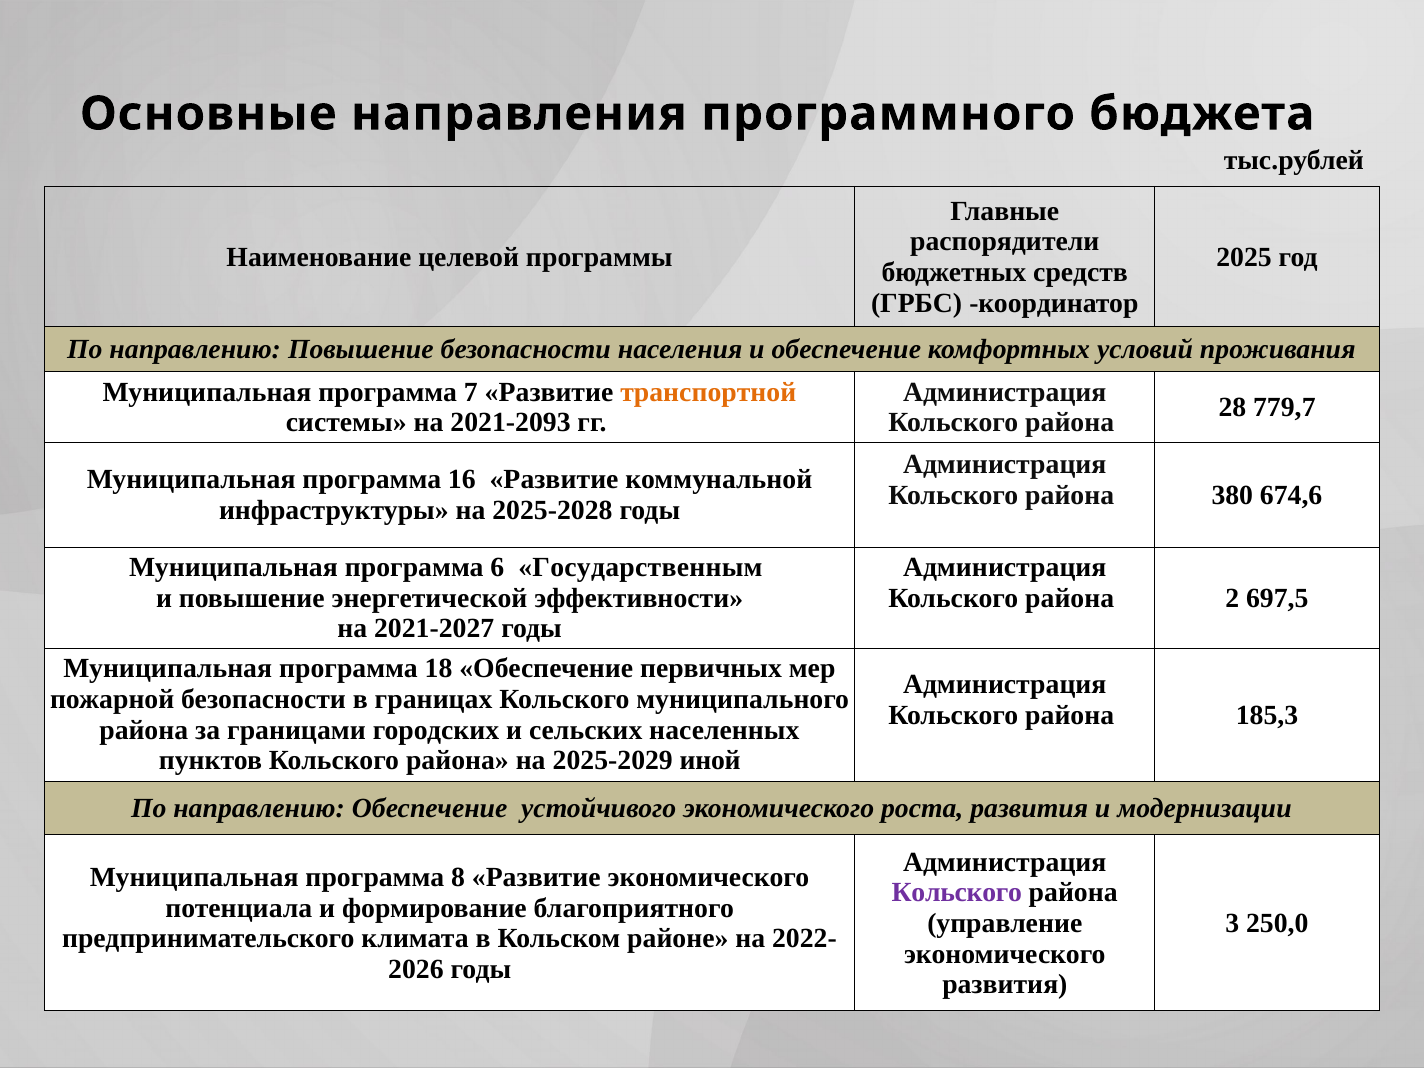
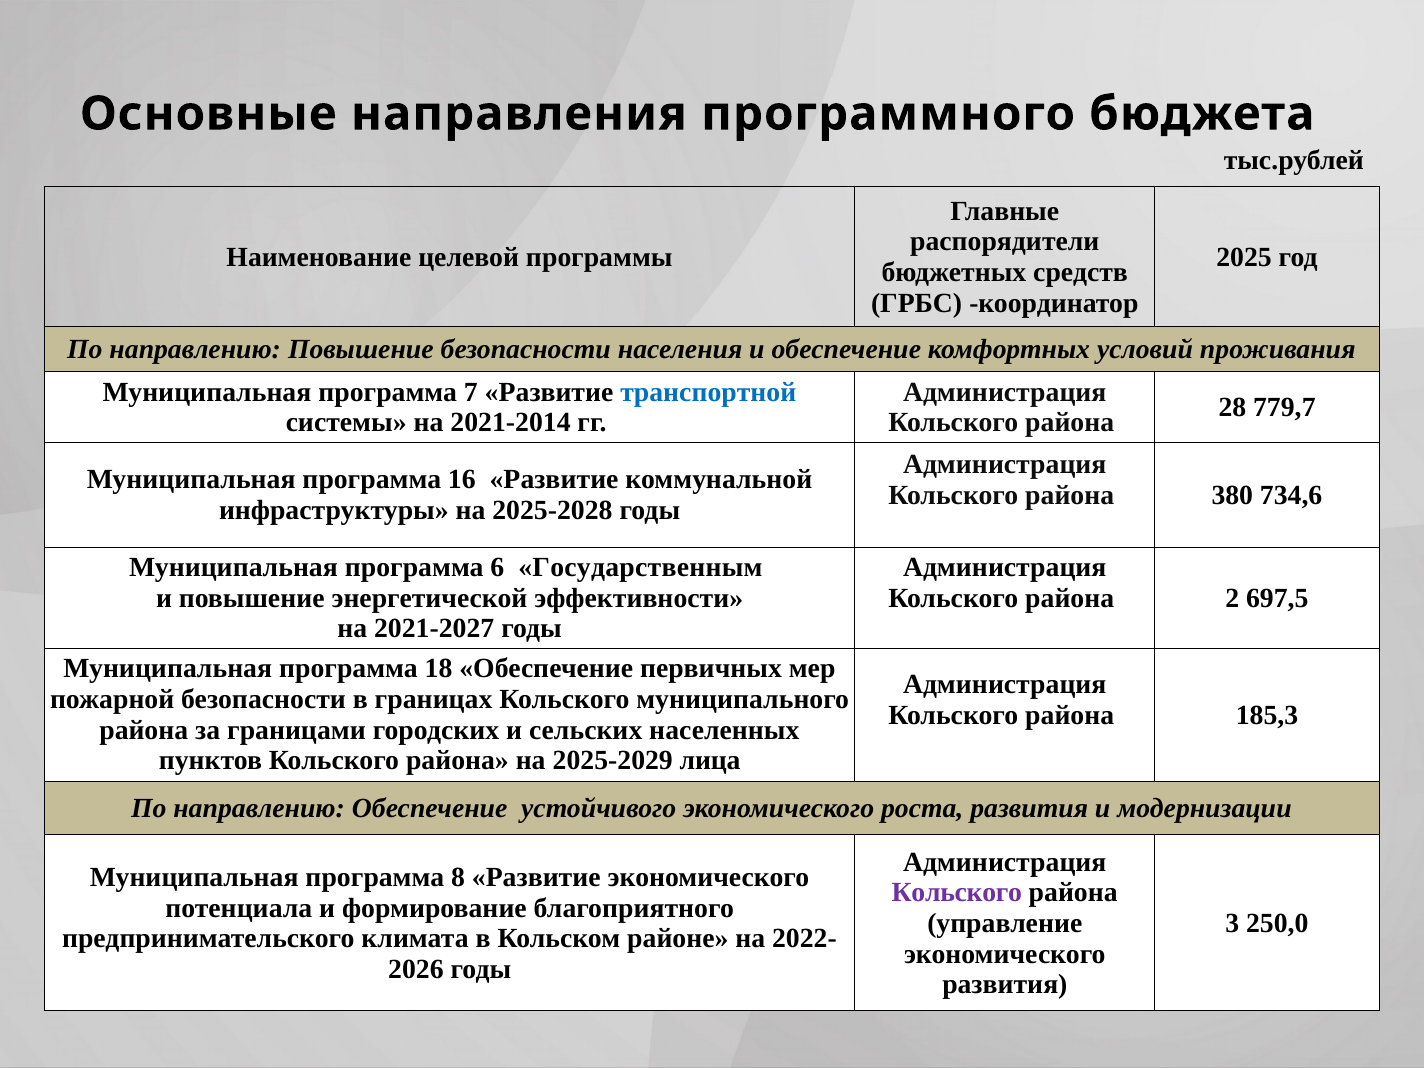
транспортной colour: orange -> blue
2021-2093: 2021-2093 -> 2021-2014
674,6: 674,6 -> 734,6
иной: иной -> лица
